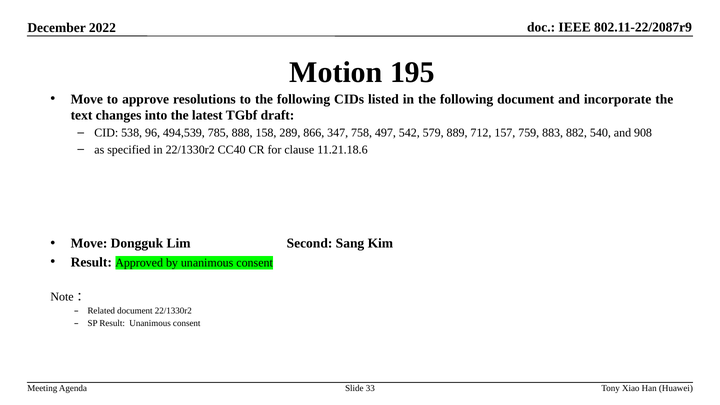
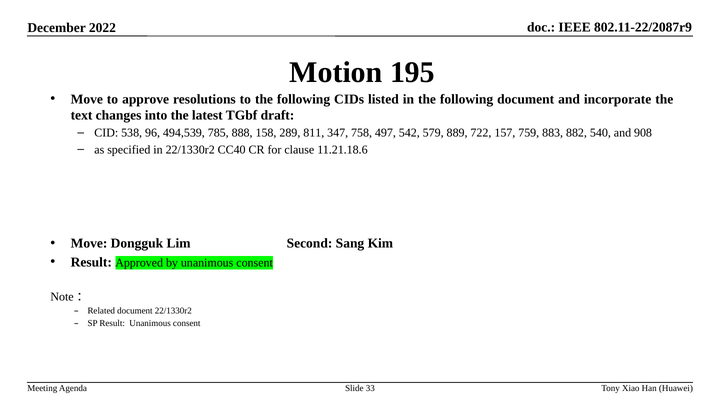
866: 866 -> 811
712: 712 -> 722
